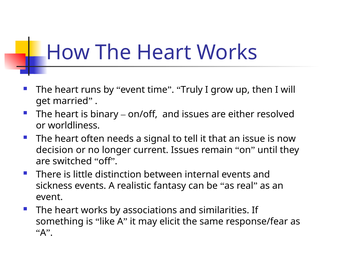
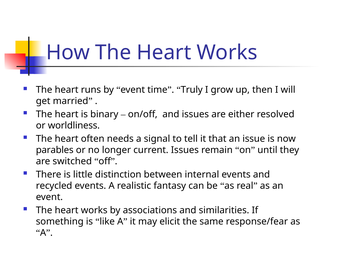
decision: decision -> parables
sickness: sickness -> recycled
